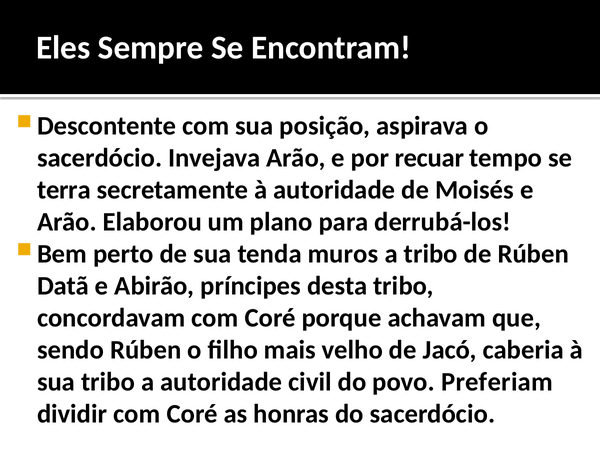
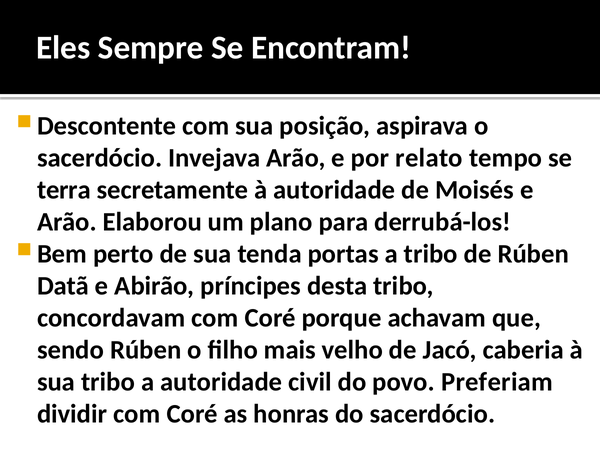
recuar: recuar -> relato
muros: muros -> portas
